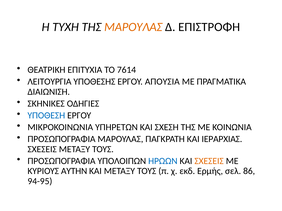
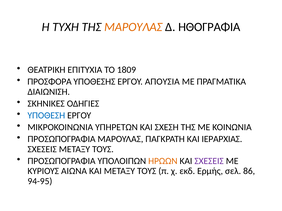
ΕΠΙΣΤΡΟΦΗ: ΕΠΙΣΤΡΟΦΗ -> ΗΘΟΓΡΑΦΙΑ
7614: 7614 -> 1809
ΛΕΙΤΟΥΡΓΙΑ: ΛΕΙΤΟΥΡΓΙΑ -> ΠΡΟΣΦΟΡΑ
ΗΡΩΩΝ colour: blue -> orange
ΣΧΕΣΕΙΣ at (209, 161) colour: orange -> purple
ΑΥΤΗΝ: ΑΥΤΗΝ -> ΑΙΩΝΑ
